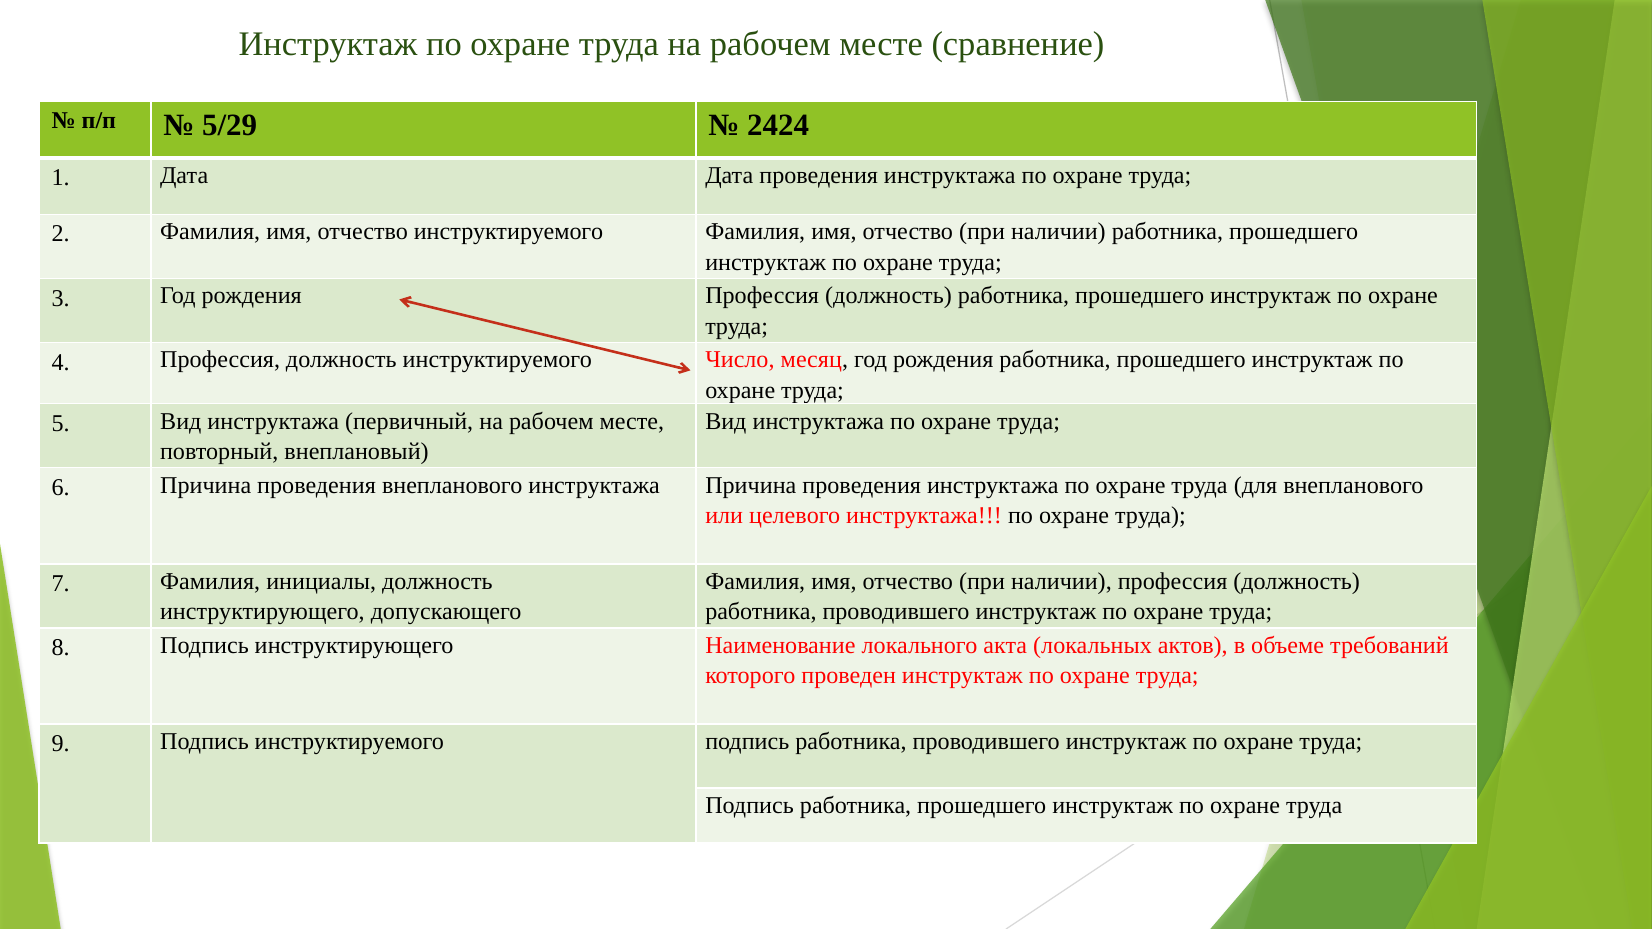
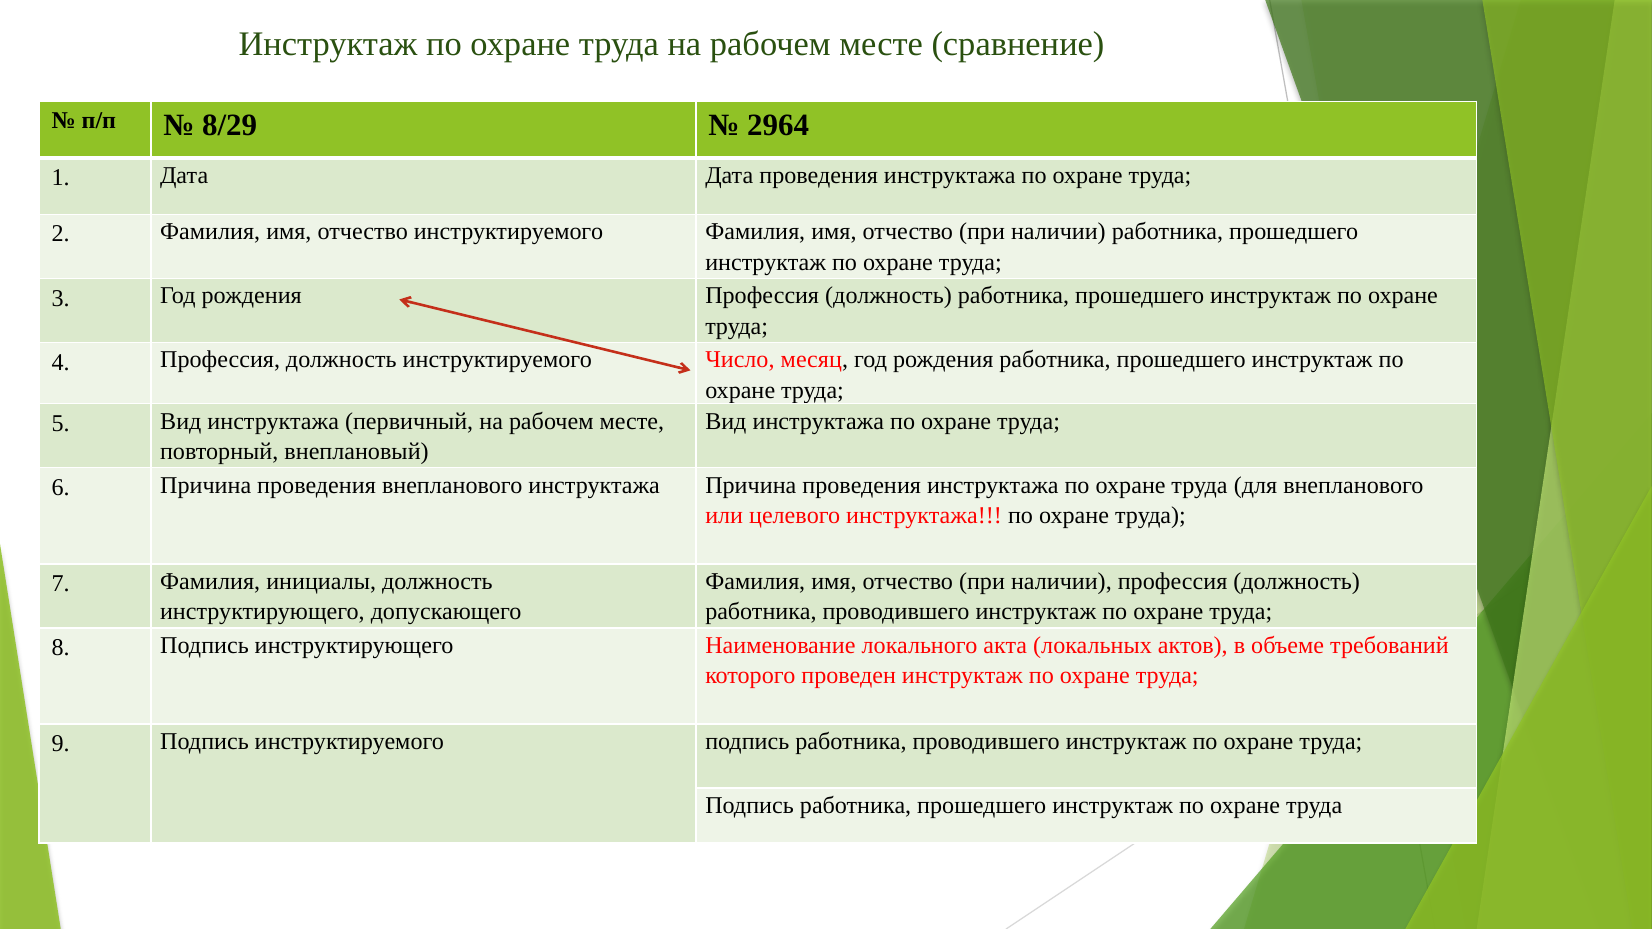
5/29: 5/29 -> 8/29
2424: 2424 -> 2964
